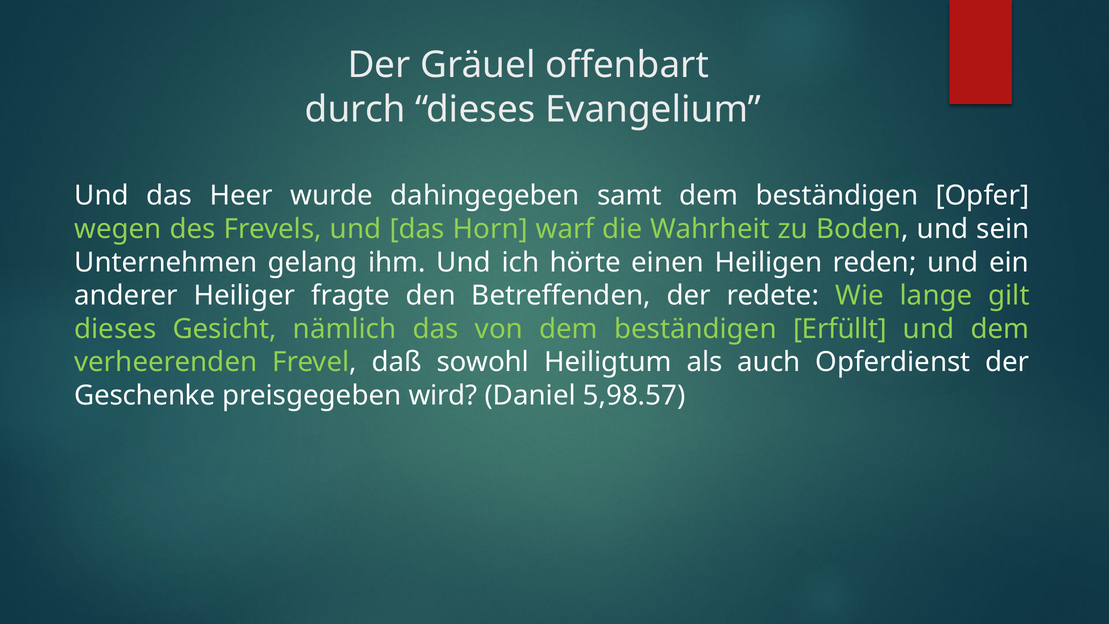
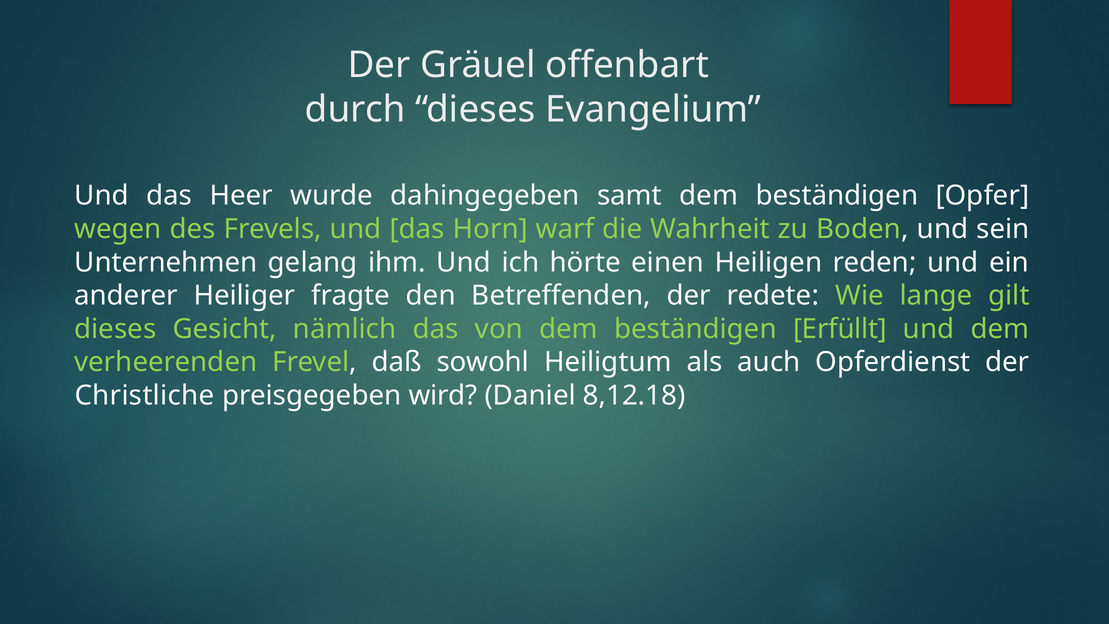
Geschenke: Geschenke -> Christliche
5,98.57: 5,98.57 -> 8,12.18
